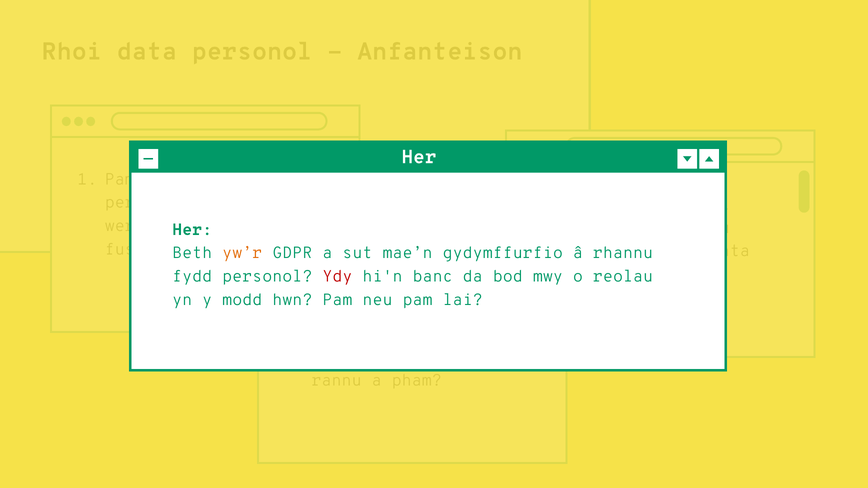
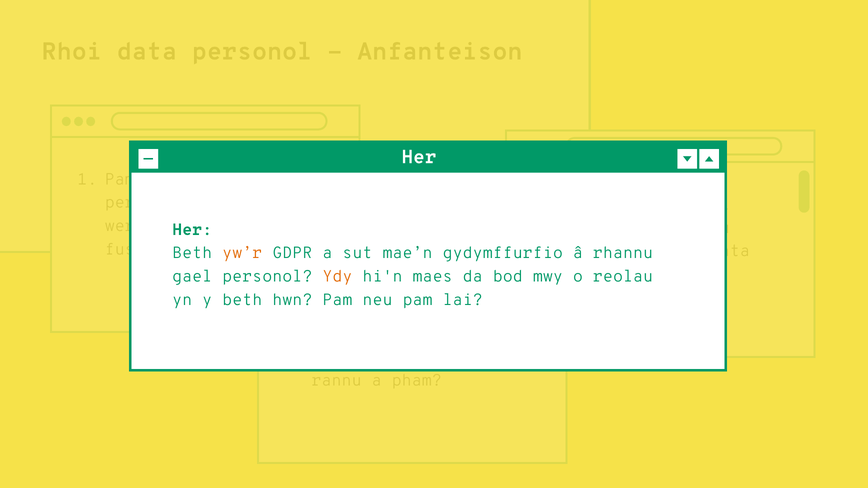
fydd: fydd -> gael
Ydy colour: red -> orange
banc: banc -> maes
y modd: modd -> beth
